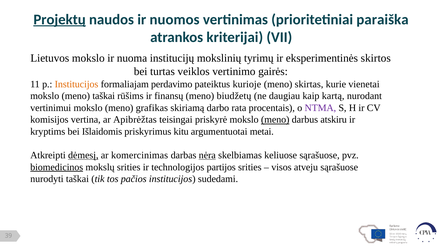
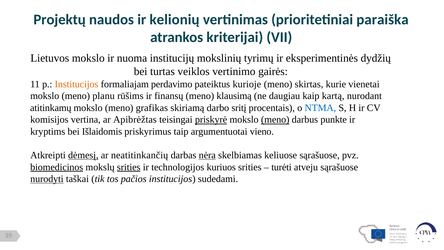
Projektų underline: present -> none
nuomos: nuomos -> kelionių
skirtos: skirtos -> dydžių
meno taškai: taškai -> planu
biudžetų: biudžetų -> klausimą
vertinimui: vertinimui -> atitinkamų
rata: rata -> sritį
NTMA colour: purple -> blue
priskyrė underline: none -> present
atskiru: atskiru -> punkte
kitu: kitu -> taip
metai: metai -> vieno
komercinimas: komercinimas -> neatitinkančių
srities at (129, 167) underline: none -> present
partijos: partijos -> kuriuos
visos: visos -> turėti
nurodyti underline: none -> present
